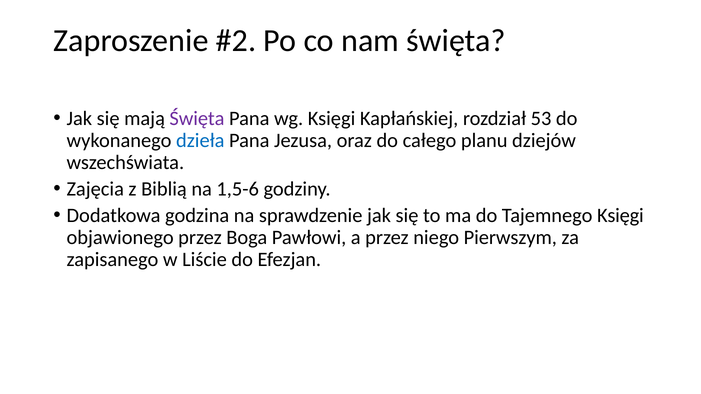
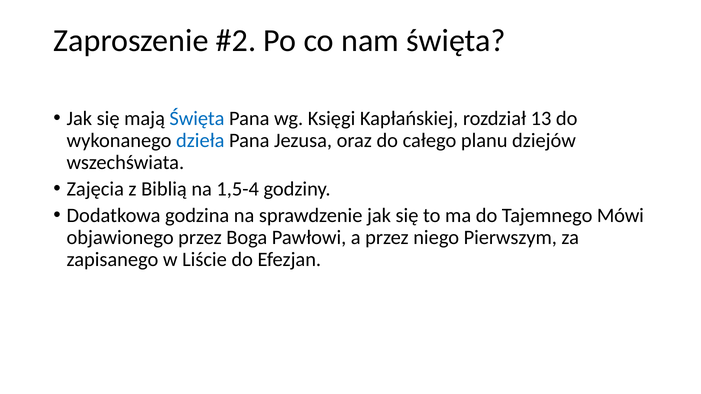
Święta at (197, 119) colour: purple -> blue
53: 53 -> 13
1,5-6: 1,5-6 -> 1,5-4
Tajemnego Księgi: Księgi -> Mówi
